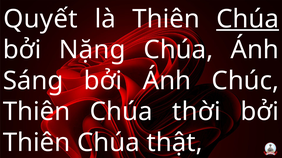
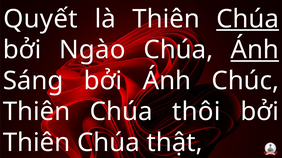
Nặng: Nặng -> Ngào
Ánh at (255, 50) underline: none -> present
thời: thời -> thôi
